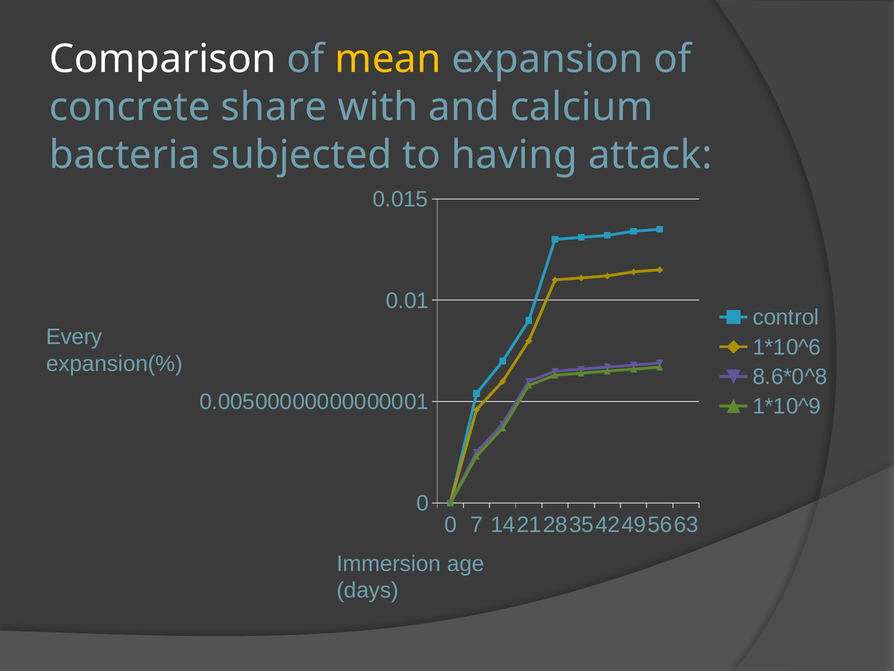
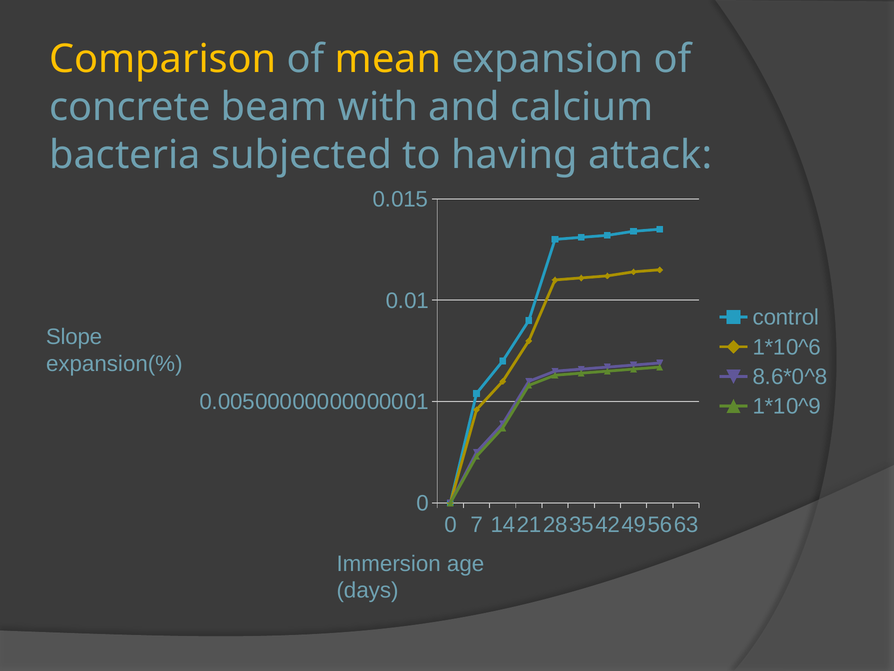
Comparison colour: white -> yellow
share: share -> beam
Every: Every -> Slope
